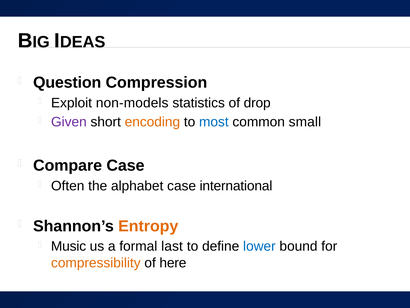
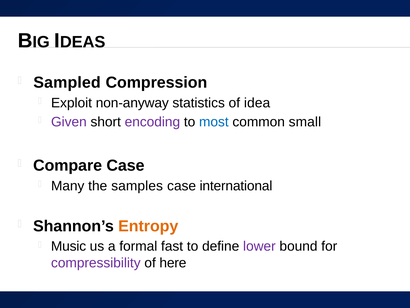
Question: Question -> Sampled
non-models: non-models -> non-anyway
drop: drop -> idea
encoding colour: orange -> purple
Often: Often -> Many
alphabet: alphabet -> samples
last: last -> fast
lower colour: blue -> purple
compressibility colour: orange -> purple
